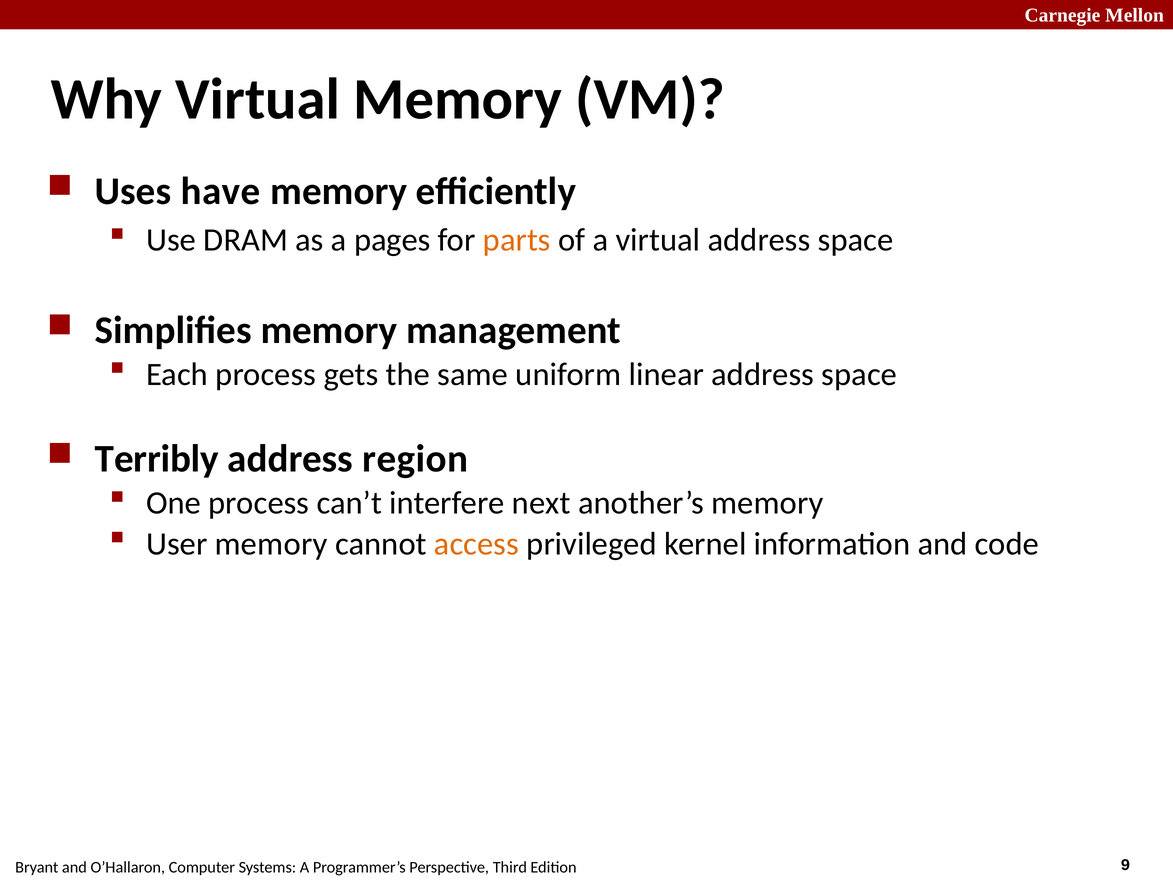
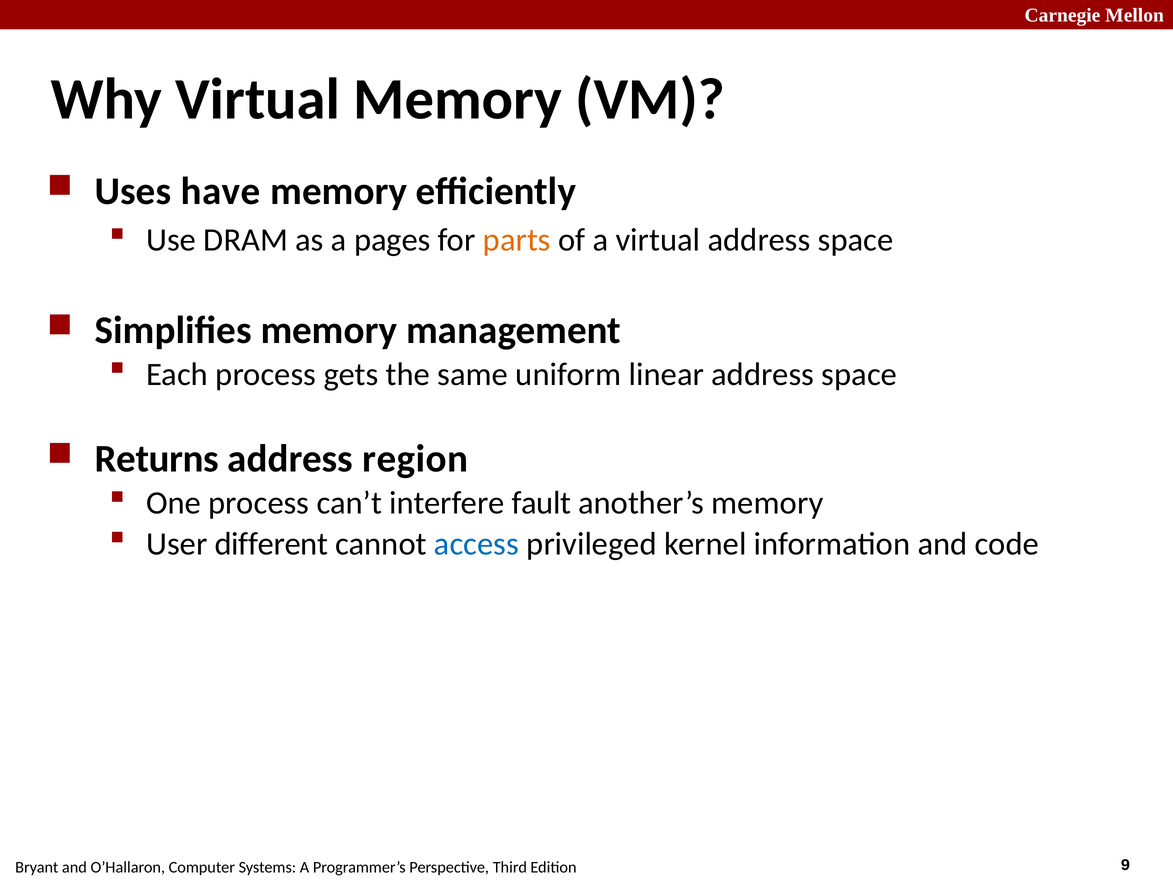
Terribly: Terribly -> Returns
next: next -> fault
User memory: memory -> different
access colour: orange -> blue
